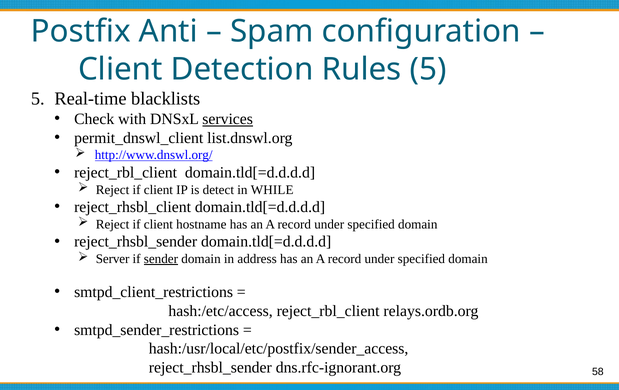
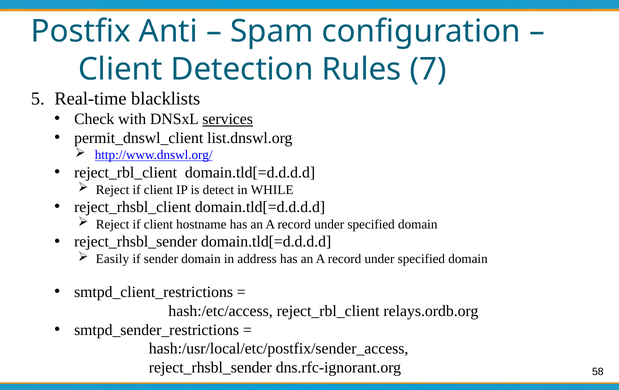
Rules 5: 5 -> 7
Server: Server -> Easily
sender underline: present -> none
